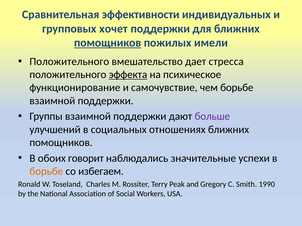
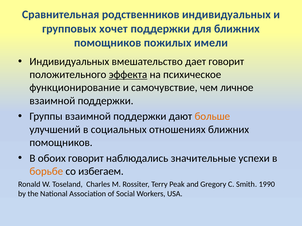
эффективности: эффективности -> родственников
помощников at (108, 43) underline: present -> none
Положительного at (69, 62): Положительного -> Индивидуальных
дает стресса: стресса -> говорит
чем борьбе: борьбе -> личное
больше colour: purple -> orange
